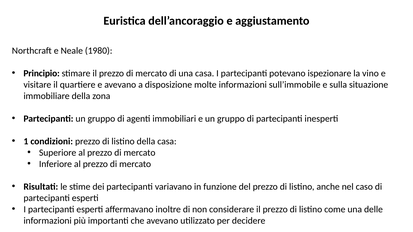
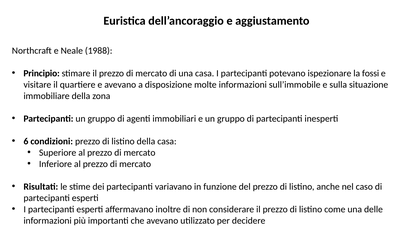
1980: 1980 -> 1988
vino: vino -> fossi
1: 1 -> 6
